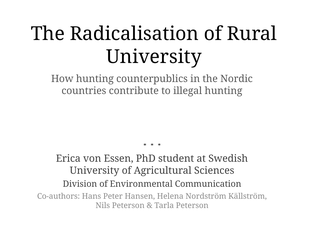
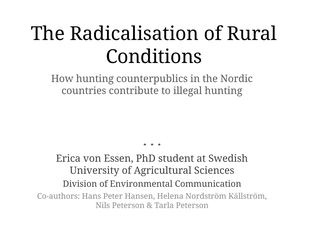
University at (154, 57): University -> Conditions
